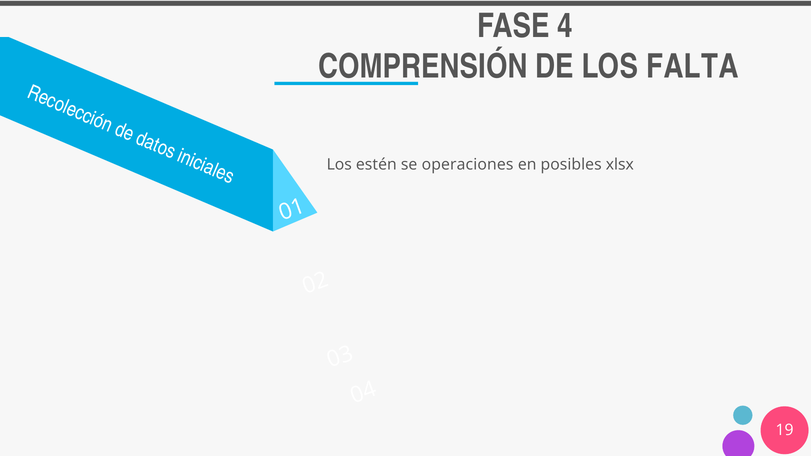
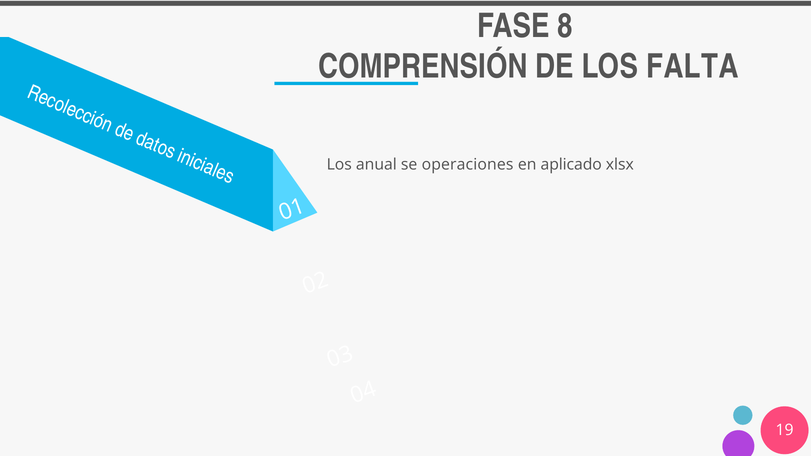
FASE 4: 4 -> 8
estén: estén -> anual
posibles: posibles -> aplicado
